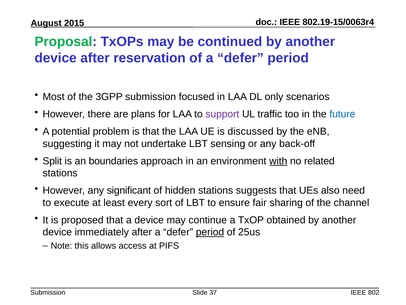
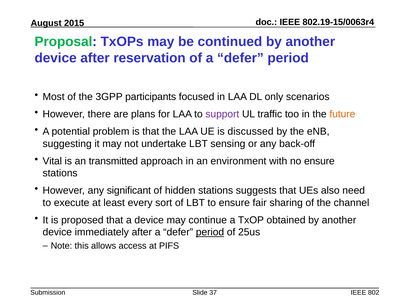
3GPP submission: submission -> participants
future colour: blue -> orange
Split: Split -> Vital
boundaries: boundaries -> transmitted
with underline: present -> none
no related: related -> ensure
